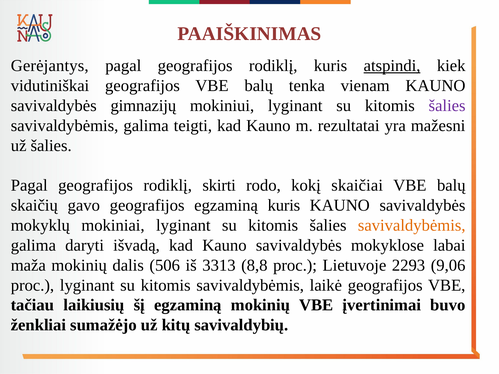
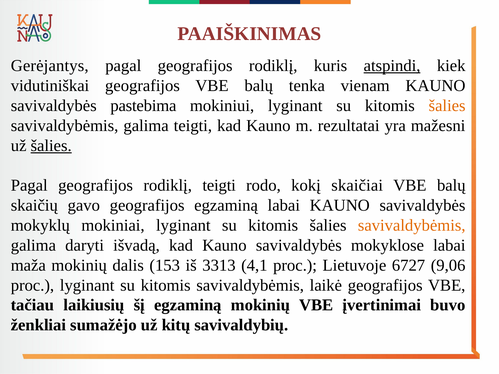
gimnazijų: gimnazijų -> pastebima
šalies at (447, 106) colour: purple -> orange
šalies at (51, 146) underline: none -> present
rodiklį skirti: skirti -> teigti
egzaminą kuris: kuris -> labai
506: 506 -> 153
8,8: 8,8 -> 4,1
2293: 2293 -> 6727
